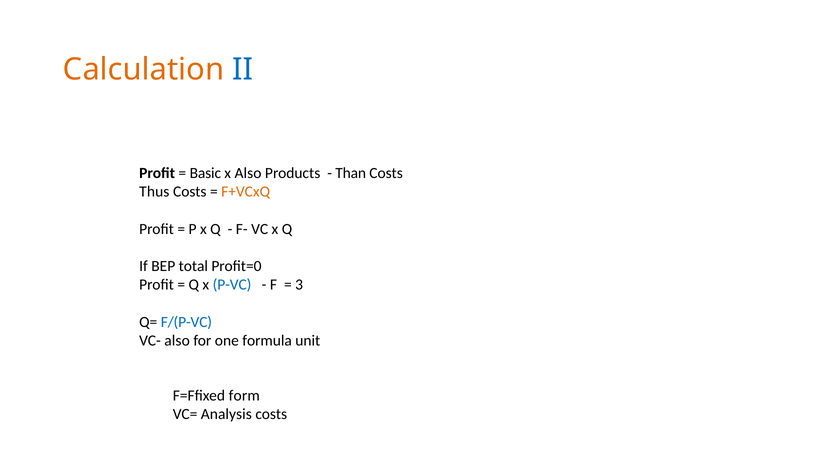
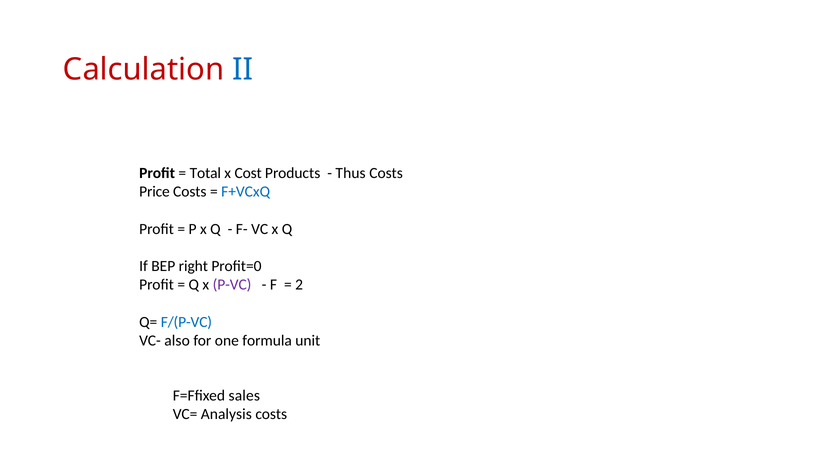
Calculation colour: orange -> red
Basic: Basic -> Total
x Also: Also -> Cost
Than: Than -> Thus
Thus: Thus -> Price
F+VCxQ colour: orange -> blue
total: total -> right
P-VC colour: blue -> purple
3: 3 -> 2
form: form -> sales
